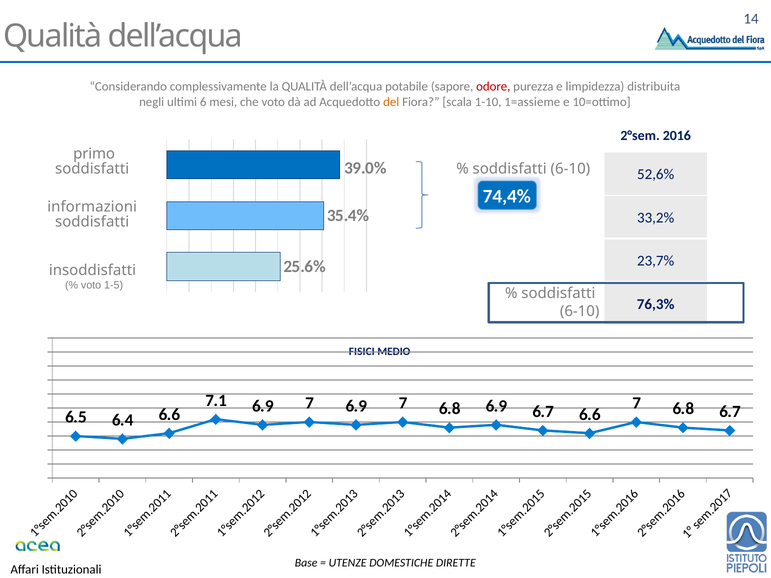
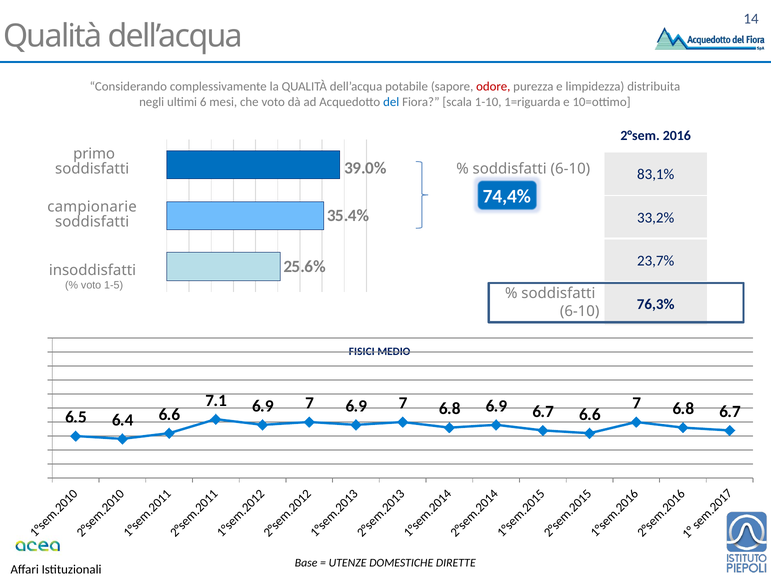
del colour: orange -> blue
1=assieme: 1=assieme -> 1=riguarda
52,6%: 52,6% -> 83,1%
informazioni: informazioni -> campionarie
